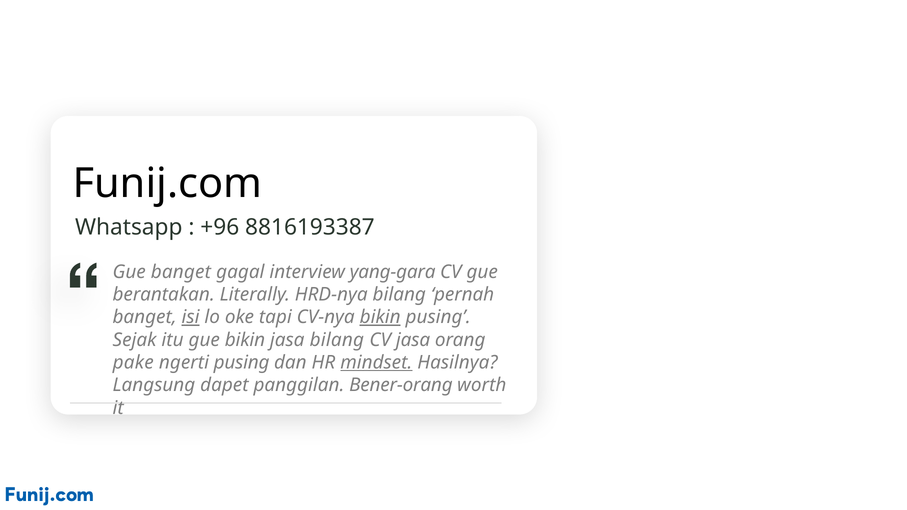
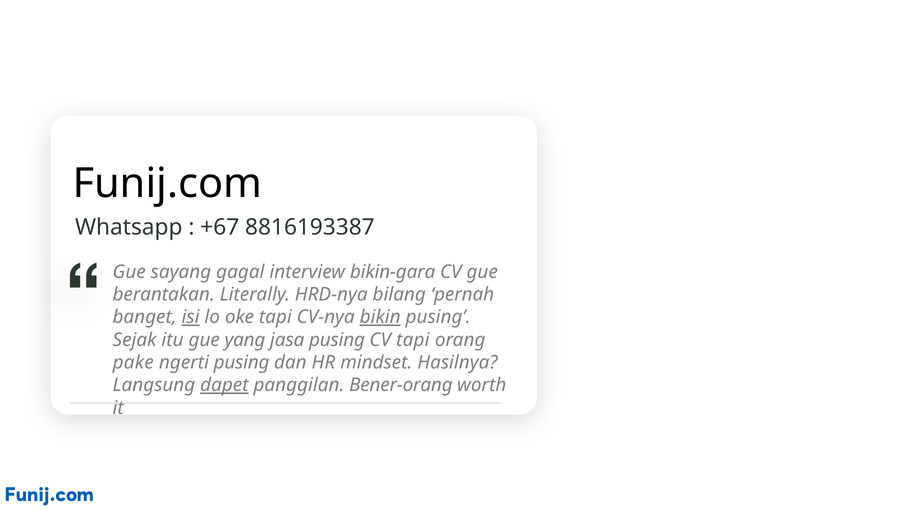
+96: +96 -> +67
Gue banget: banget -> sayang
yang-gara: yang-gara -> bikin-gara
gue bikin: bikin -> yang
jasa bilang: bilang -> pusing
CV jasa: jasa -> tapi
mindset underline: present -> none
dapet underline: none -> present
